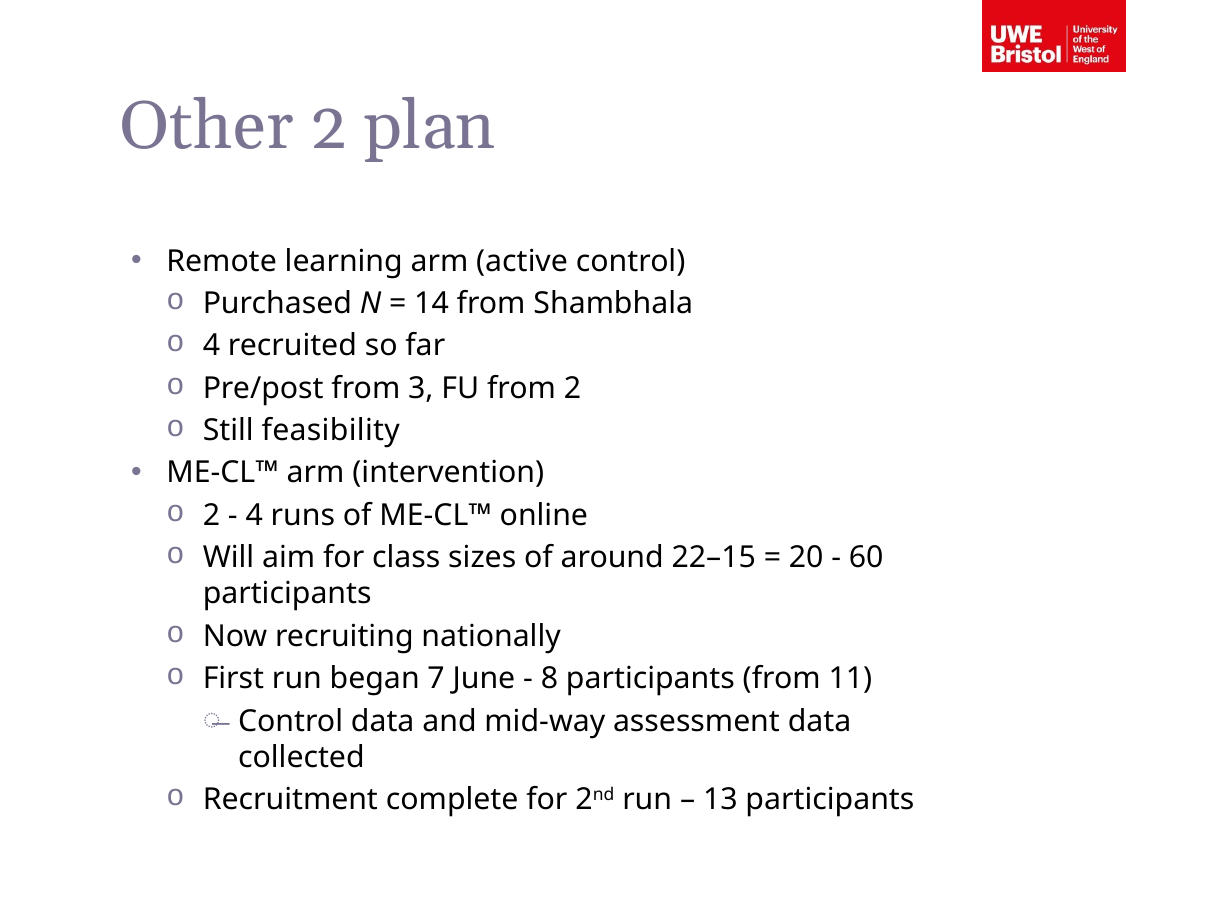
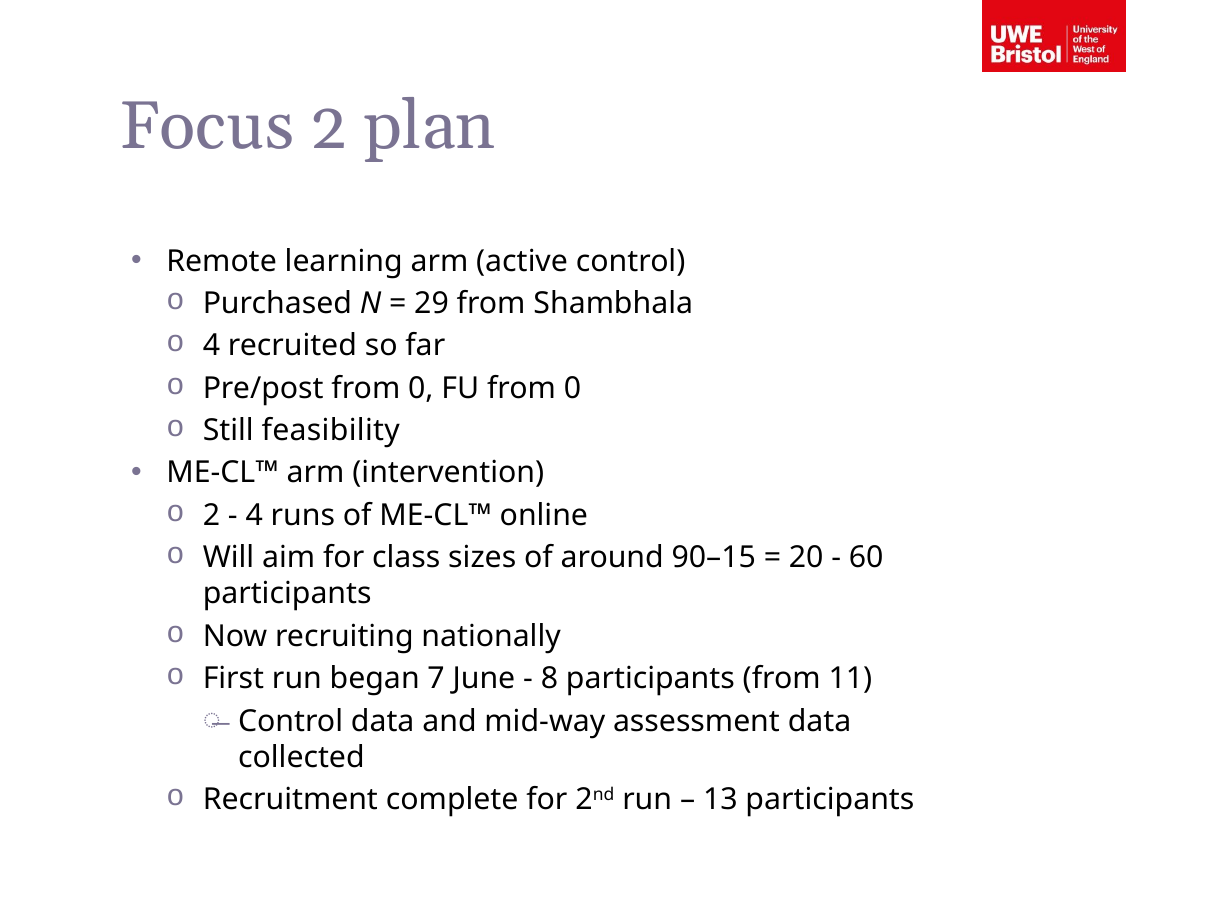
Other: Other -> Focus
14: 14 -> 29
Pre/post from 3: 3 -> 0
FU from 2: 2 -> 0
22–15: 22–15 -> 90–15
